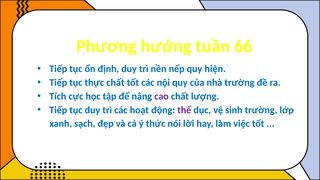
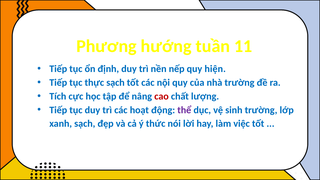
66: 66 -> 11
thực chất: chất -> sạch
cao colour: purple -> red
